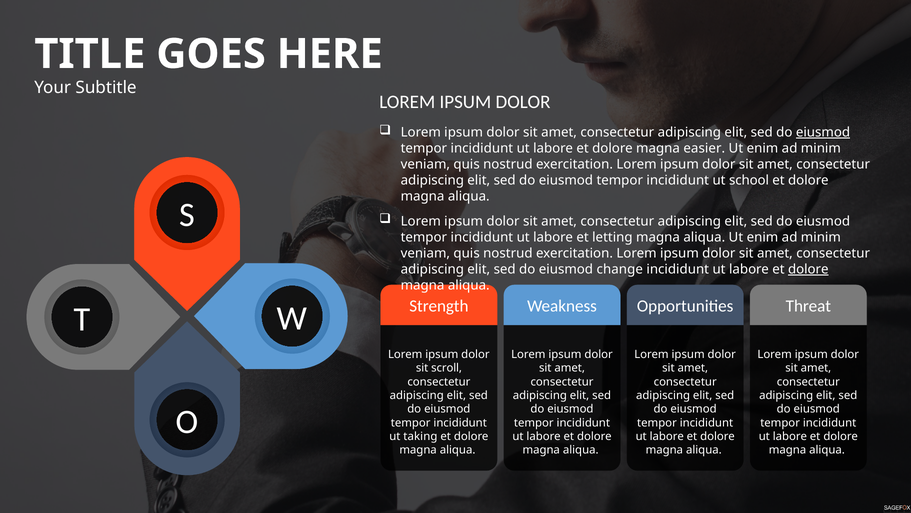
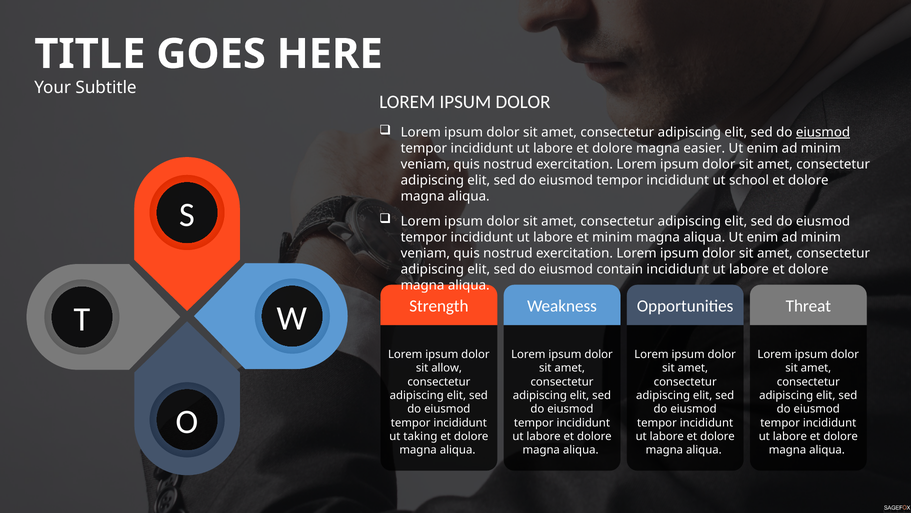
et letting: letting -> minim
change: change -> contain
dolore at (808, 269) underline: present -> none
scroll: scroll -> allow
